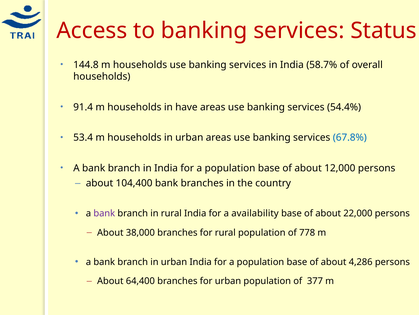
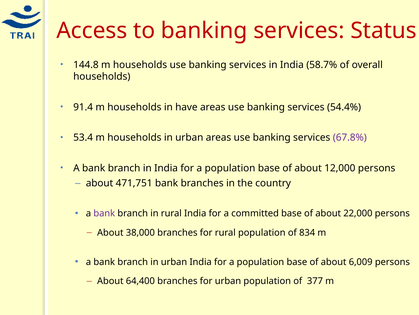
67.8% colour: blue -> purple
104,400: 104,400 -> 471,751
availability: availability -> committed
778: 778 -> 834
4,286: 4,286 -> 6,009
